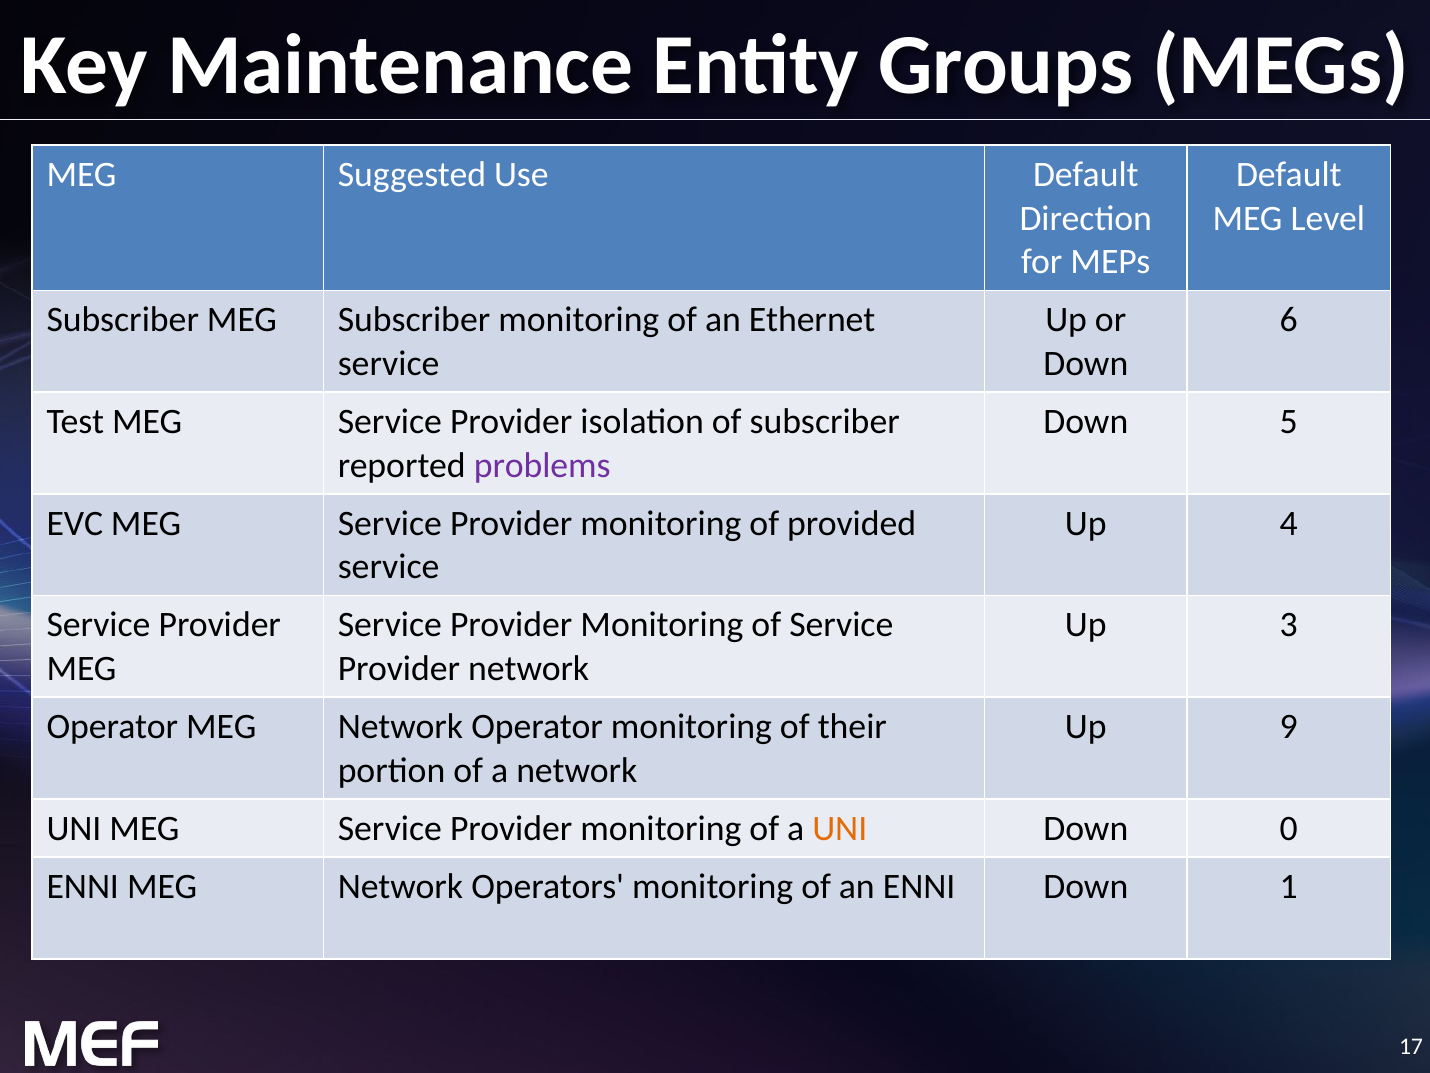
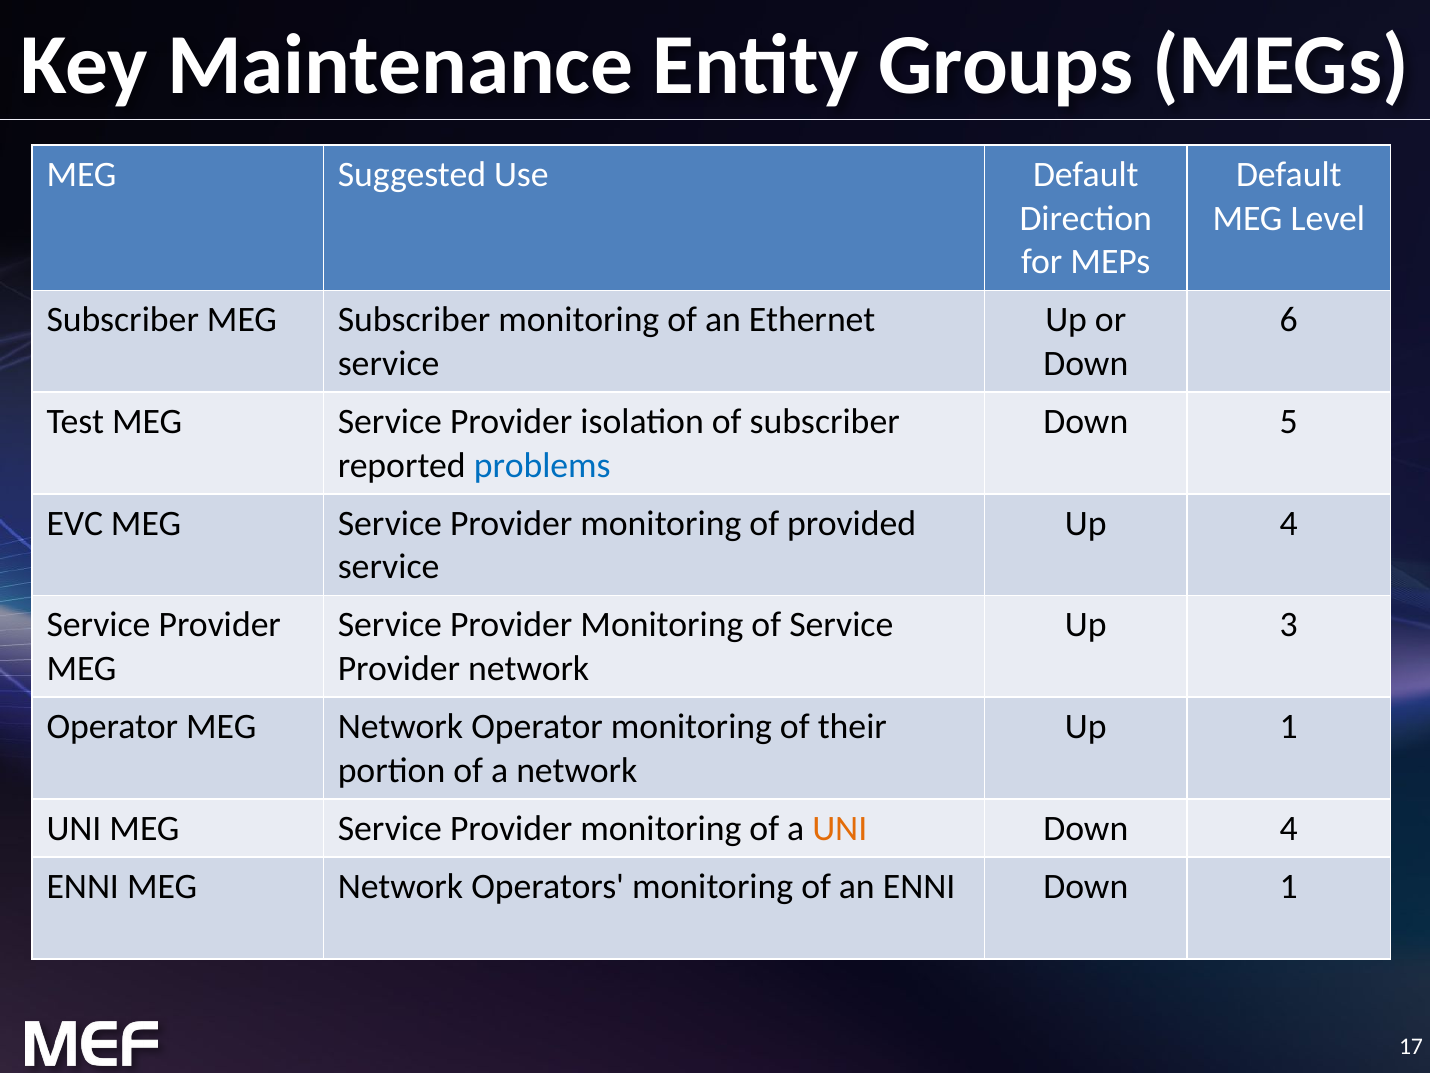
problems colour: purple -> blue
Up 9: 9 -> 1
Down 0: 0 -> 4
